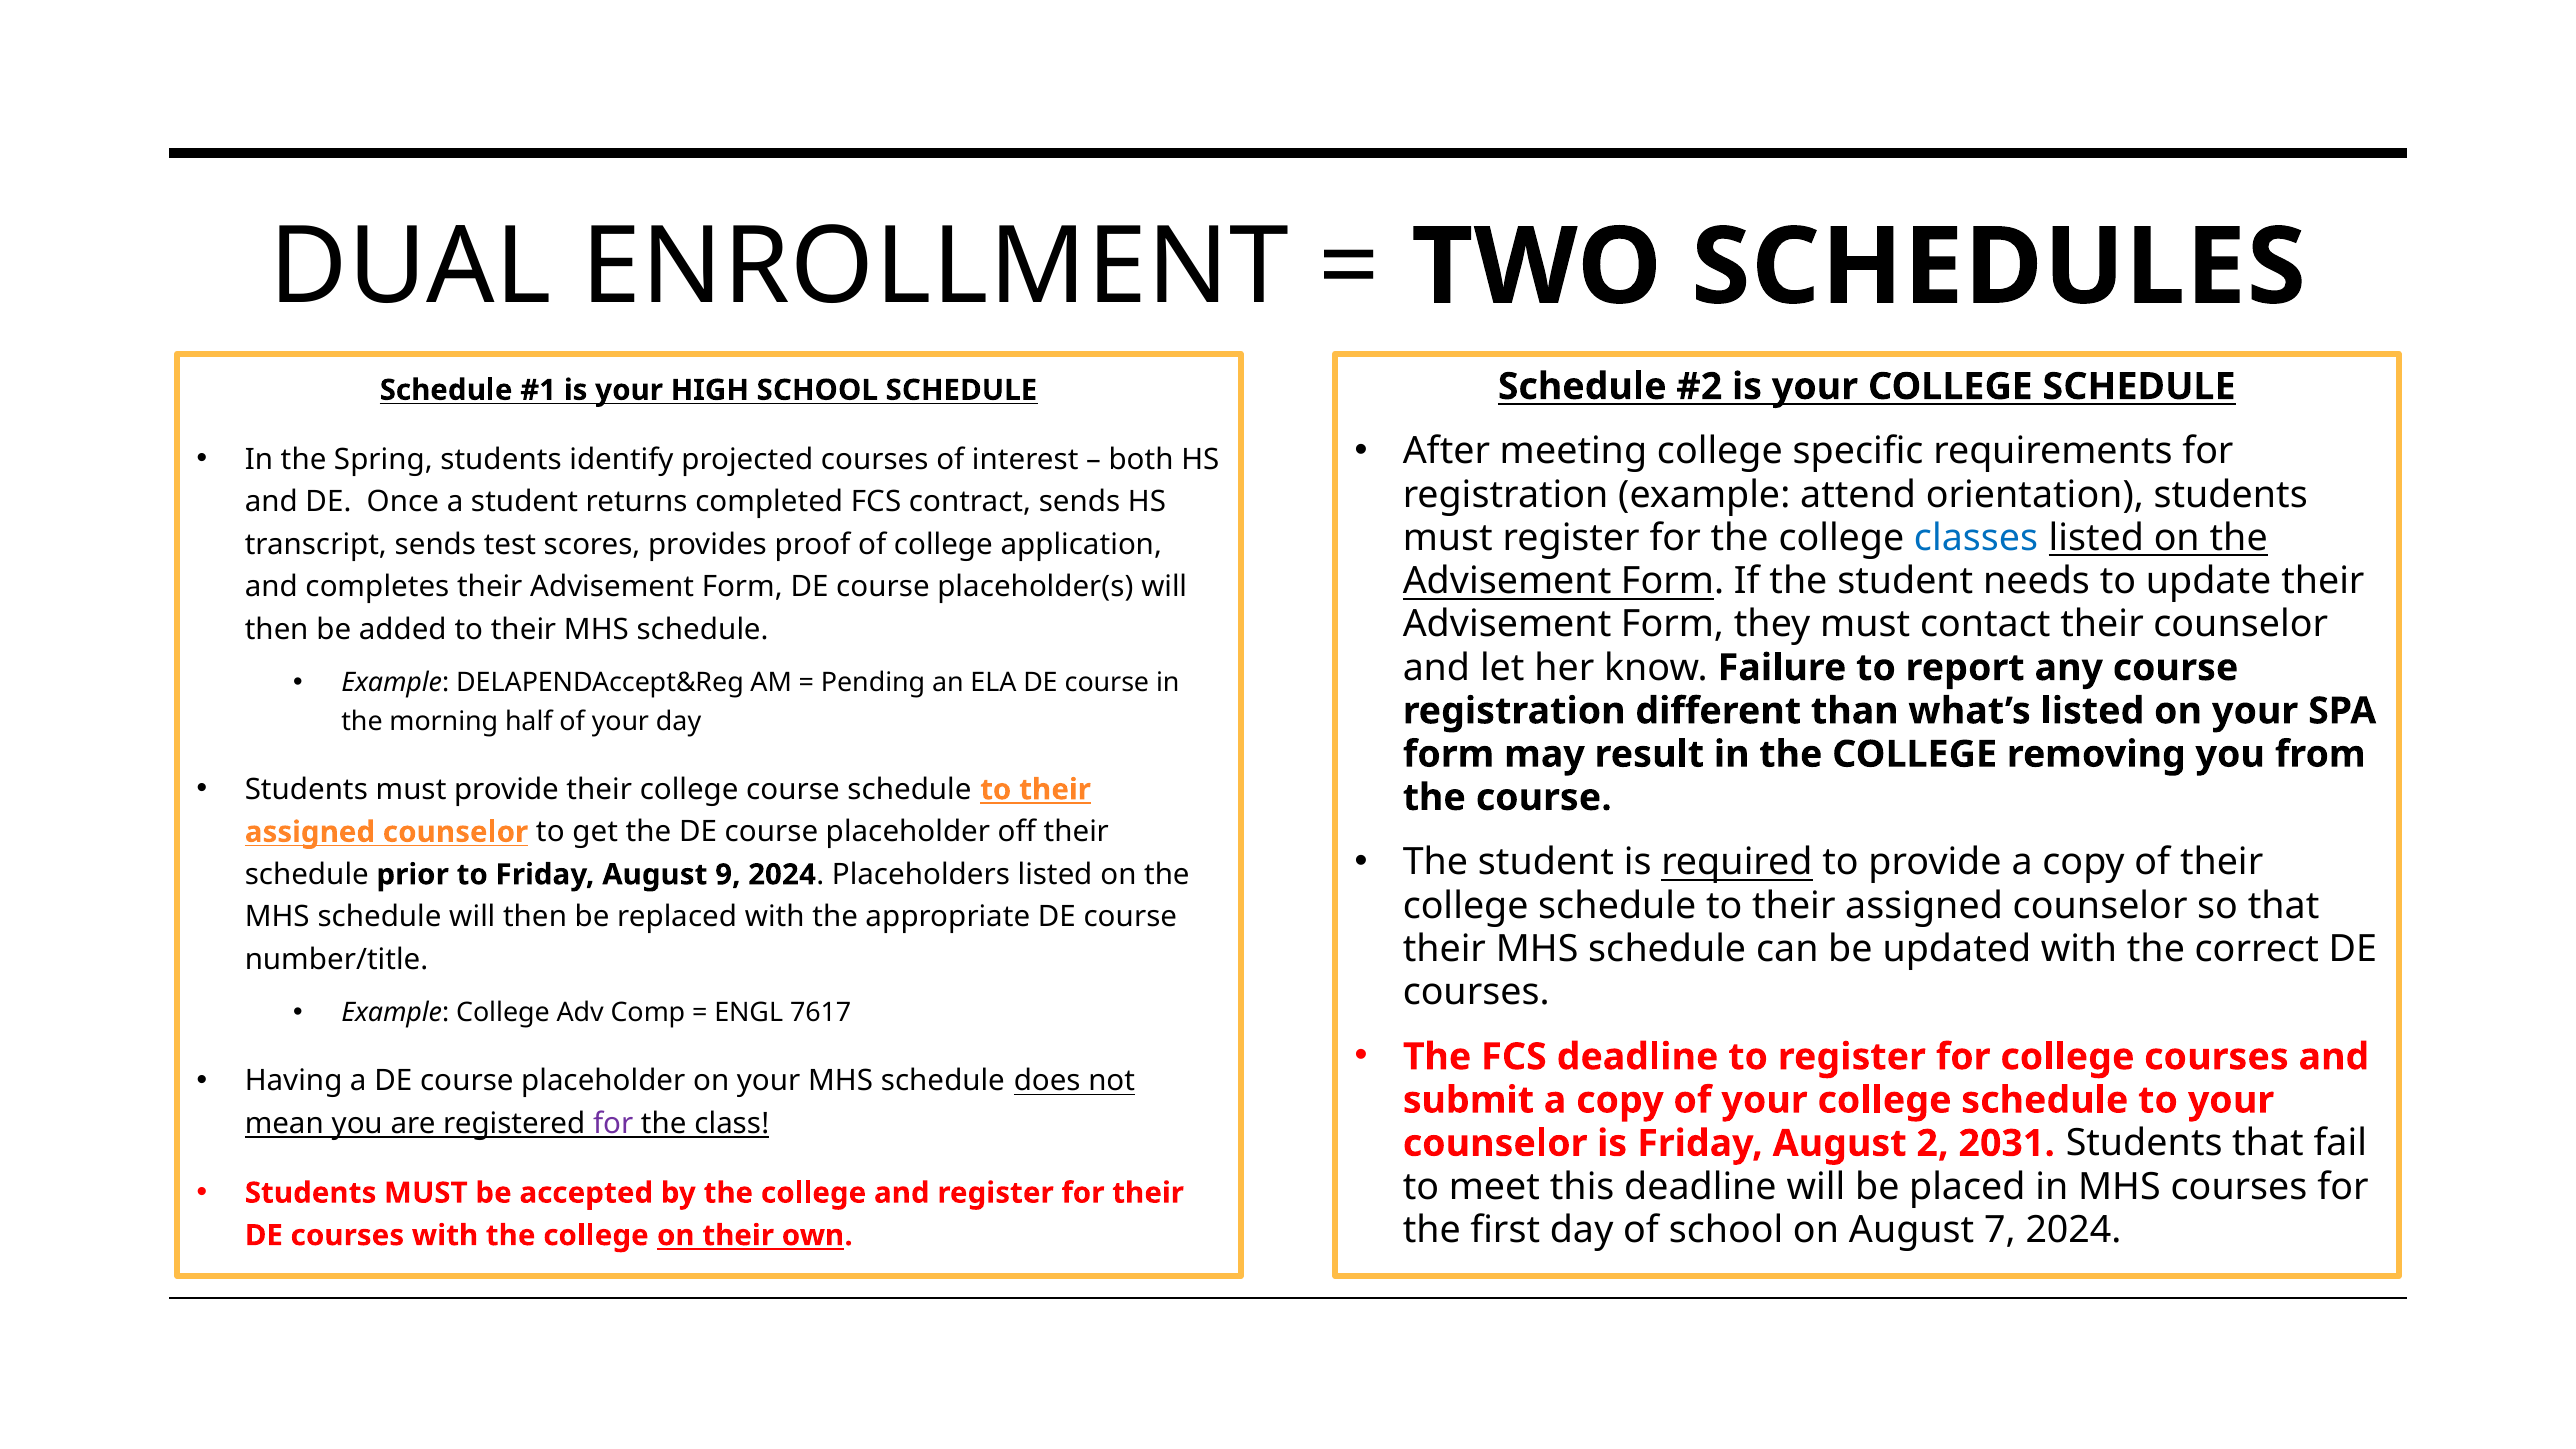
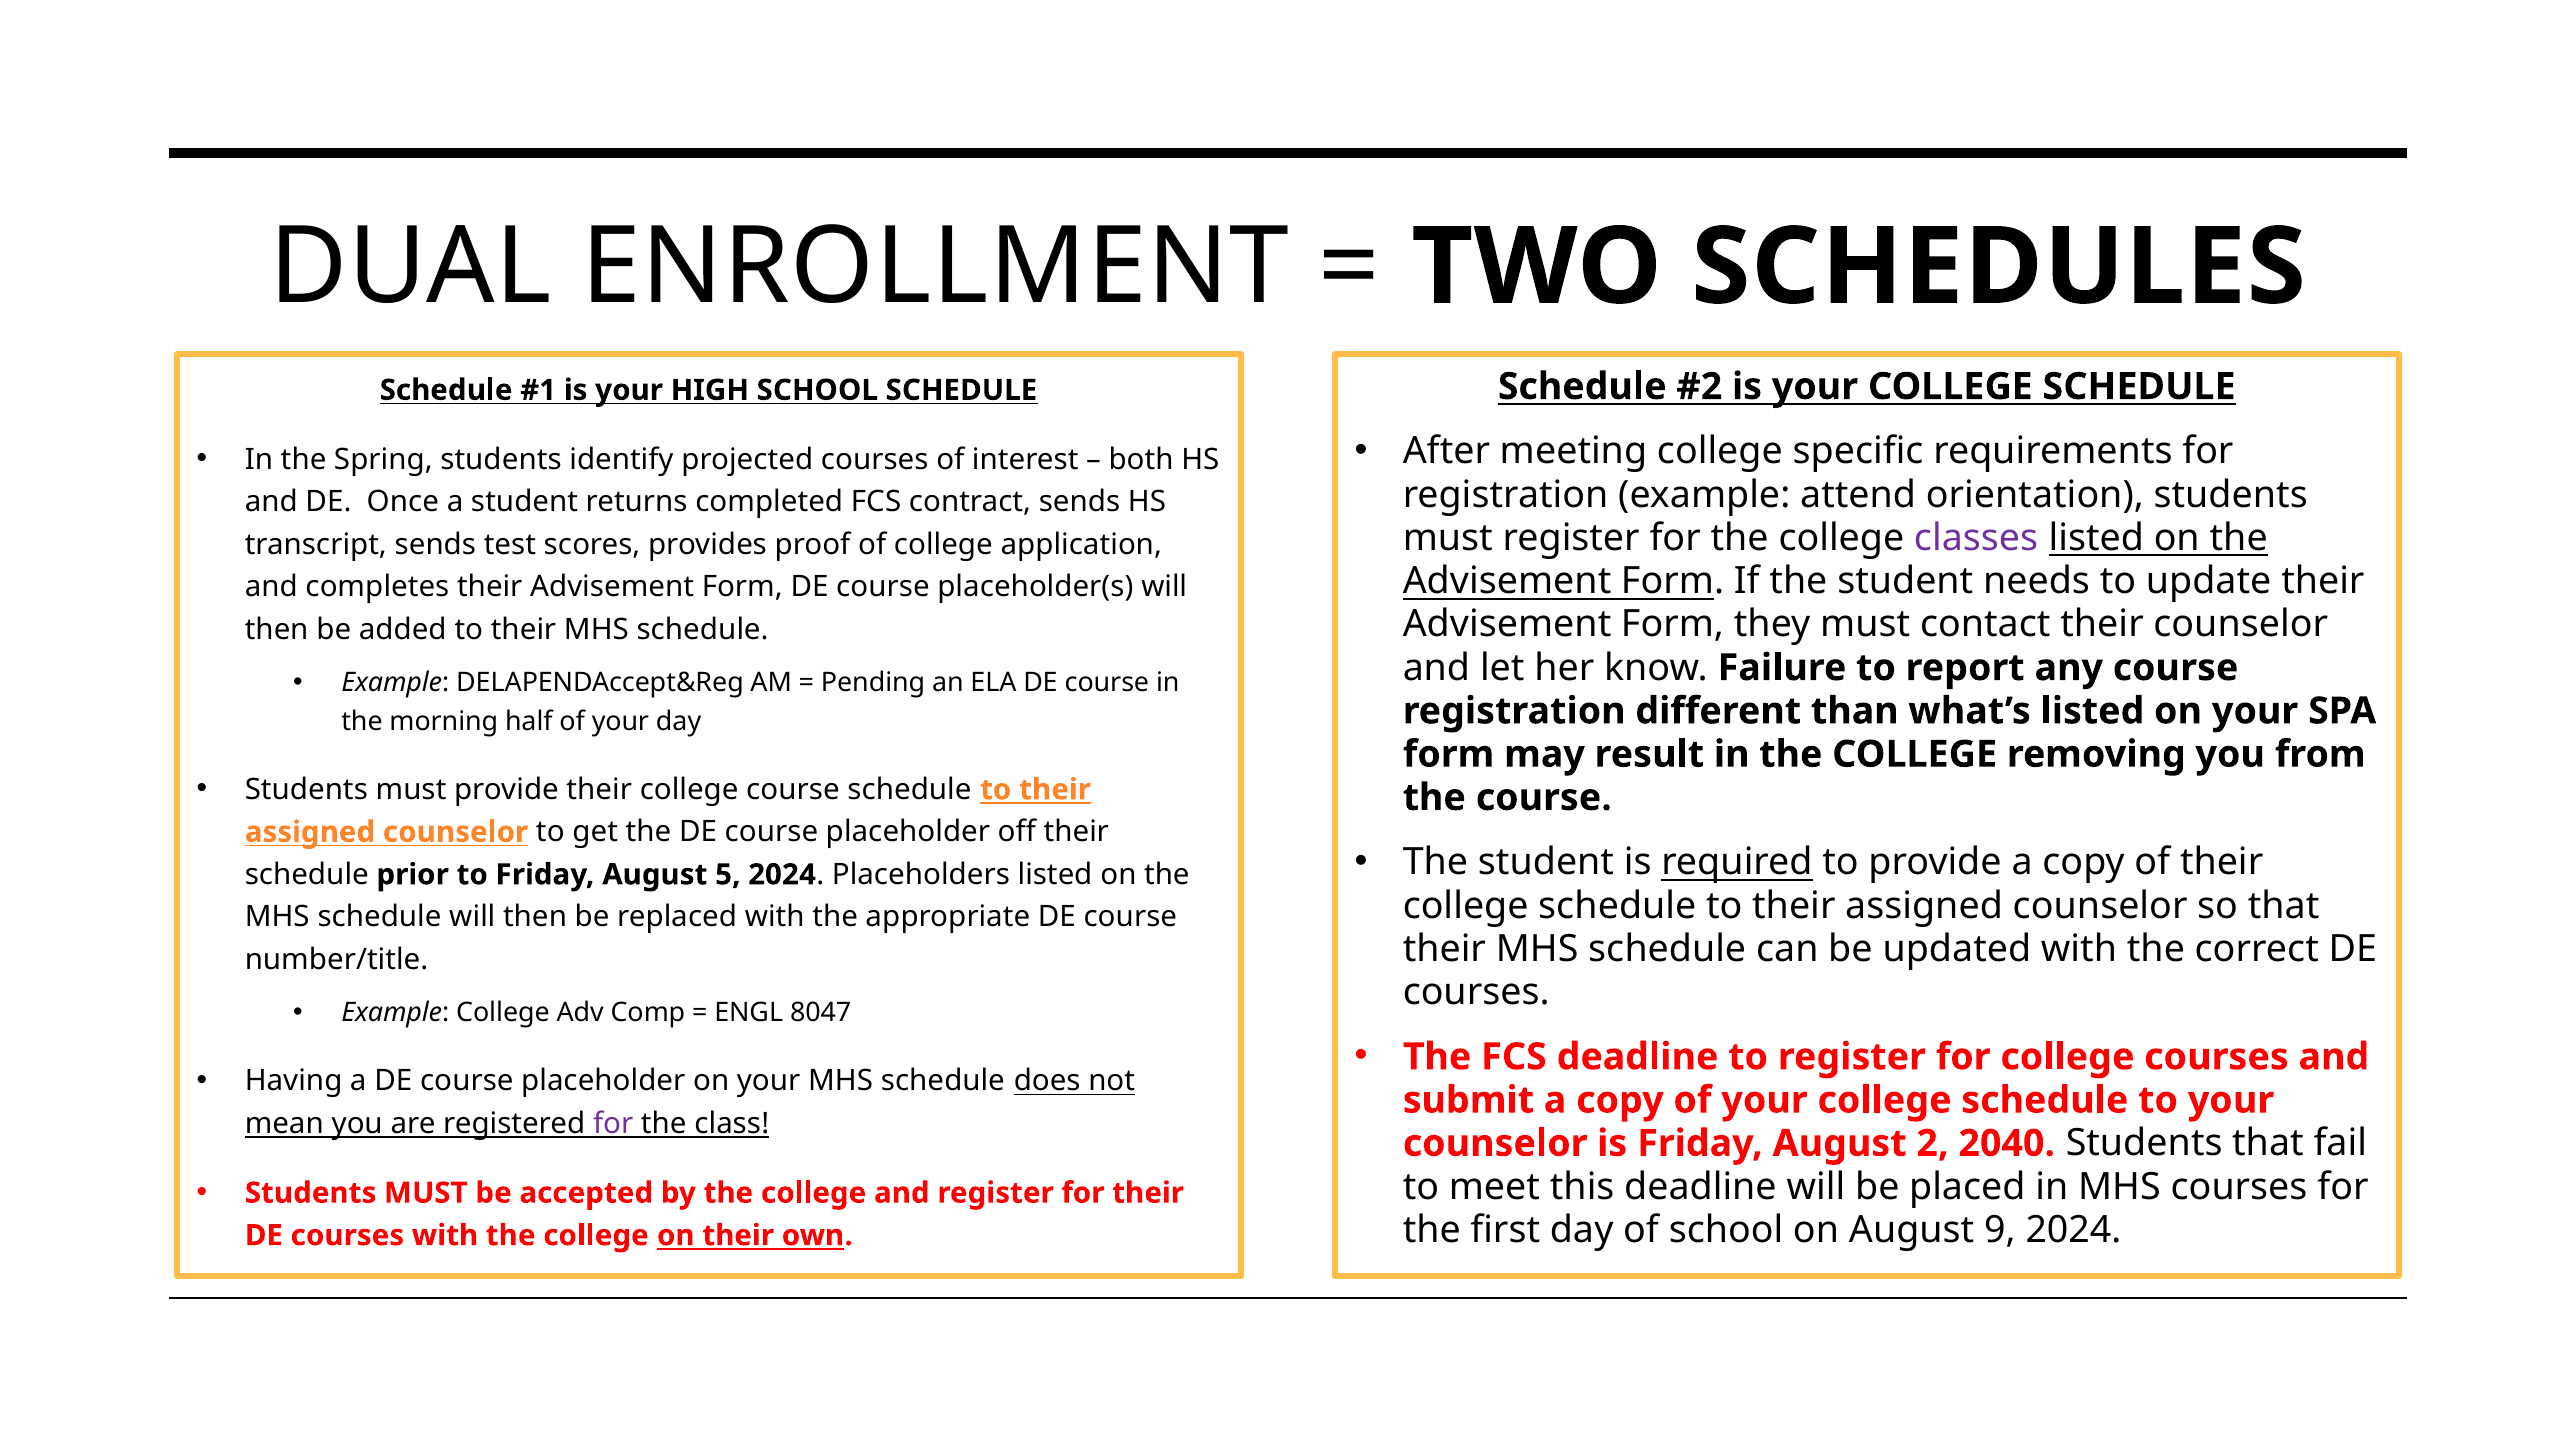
classes colour: blue -> purple
9: 9 -> 5
7617: 7617 -> 8047
2031: 2031 -> 2040
7: 7 -> 9
